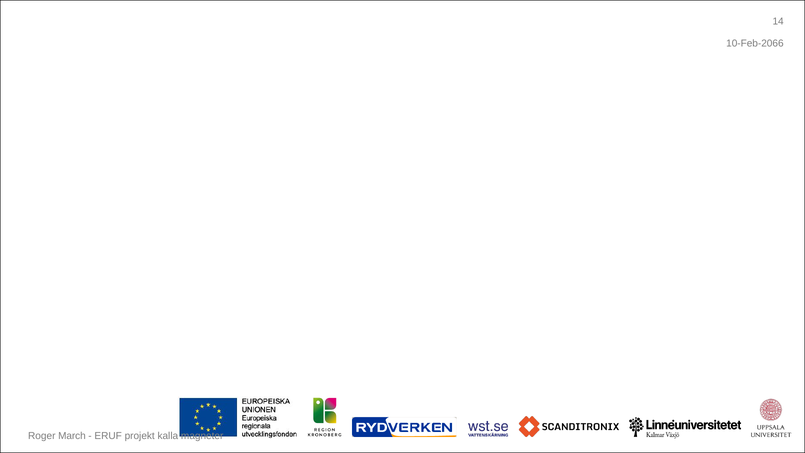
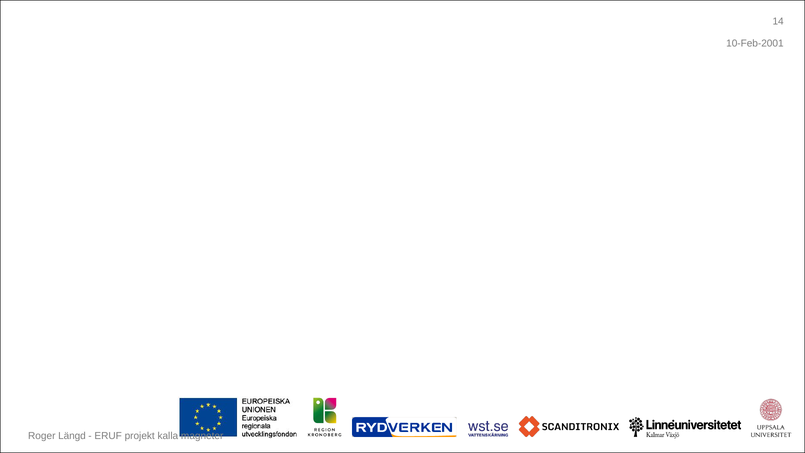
10-Feb-2066: 10-Feb-2066 -> 10-Feb-2001
March: March -> Längd
